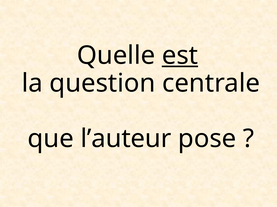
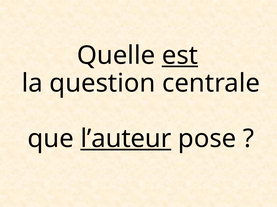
l’auteur underline: none -> present
